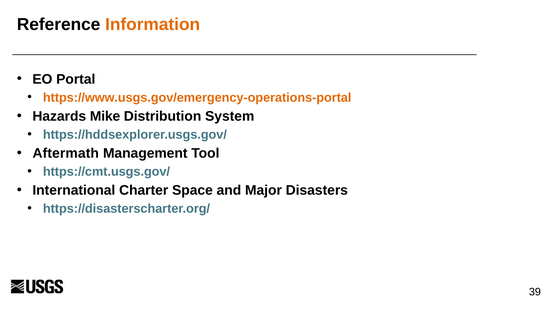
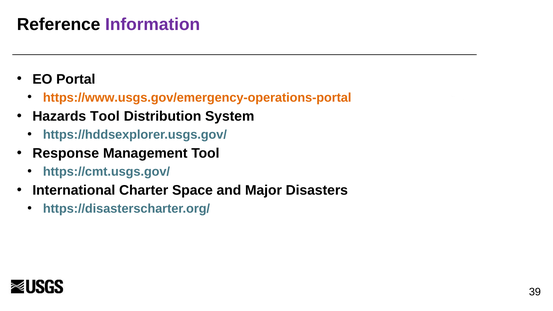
Information colour: orange -> purple
Hazards Mike: Mike -> Tool
Aftermath: Aftermath -> Response
